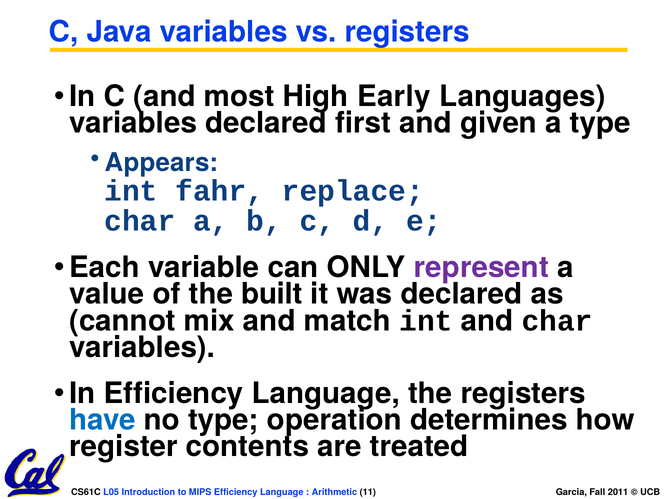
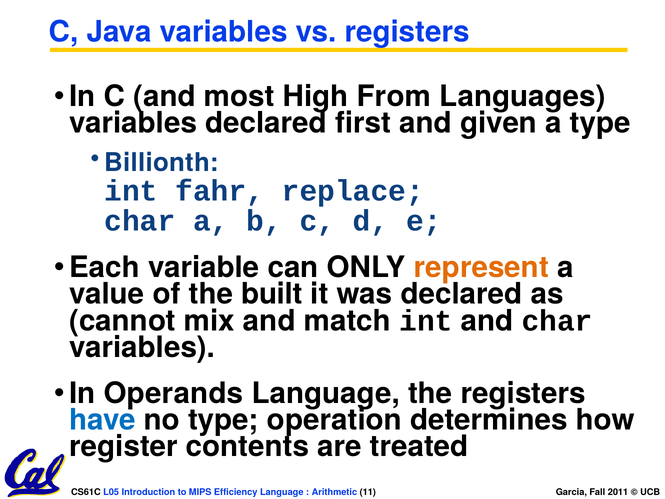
Early: Early -> From
Appears: Appears -> Billionth
represent colour: purple -> orange
In Efficiency: Efficiency -> Operands
